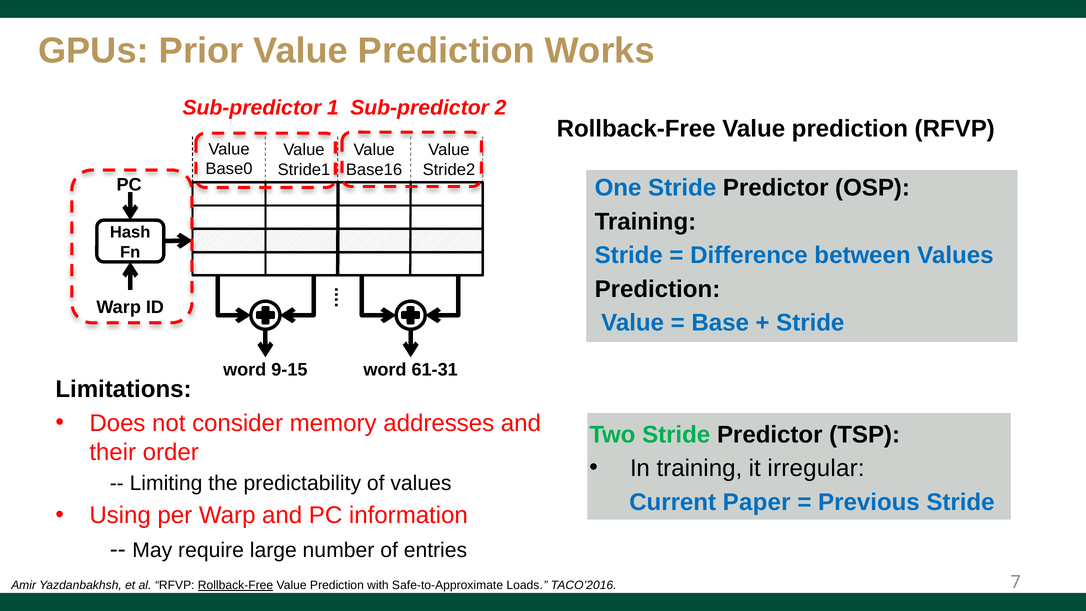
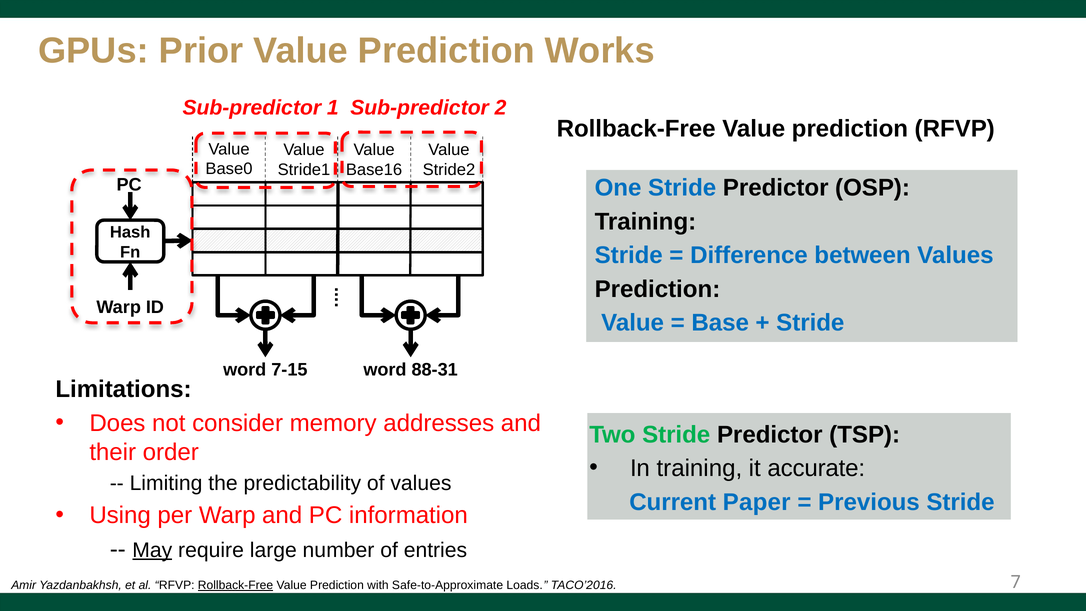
9-15: 9-15 -> 7-15
61-31: 61-31 -> 88-31
irregular: irregular -> accurate
May underline: none -> present
